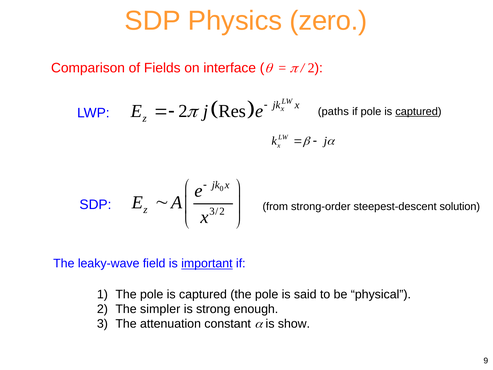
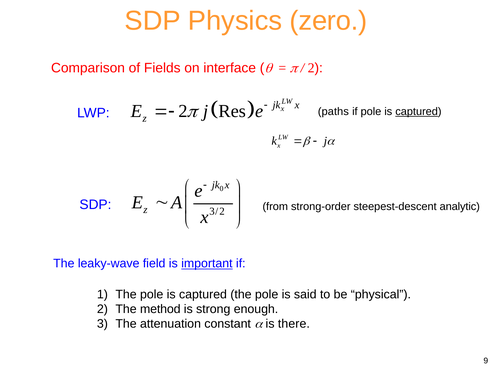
solution: solution -> analytic
simpler: simpler -> method
show: show -> there
